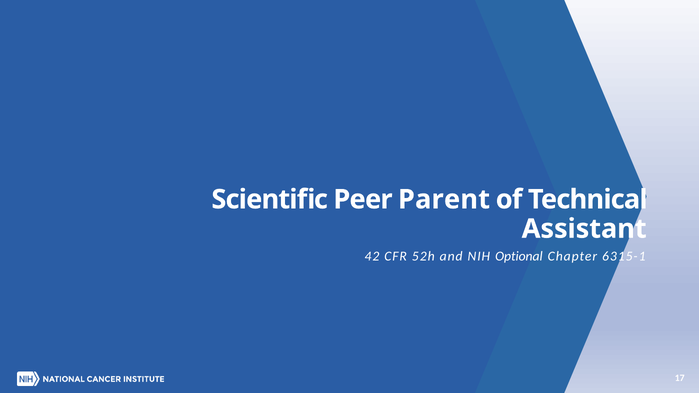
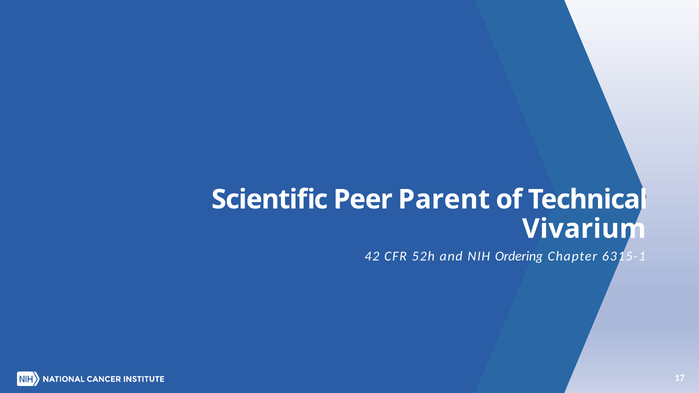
Assistant: Assistant -> Vivarium
Optional: Optional -> Ordering
